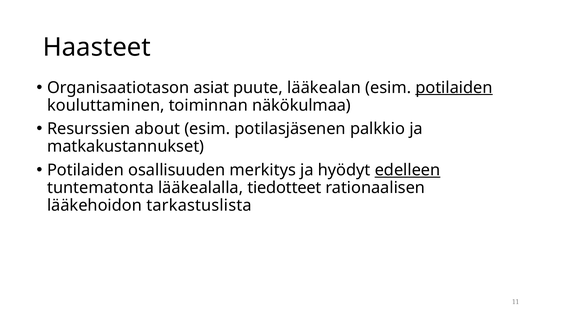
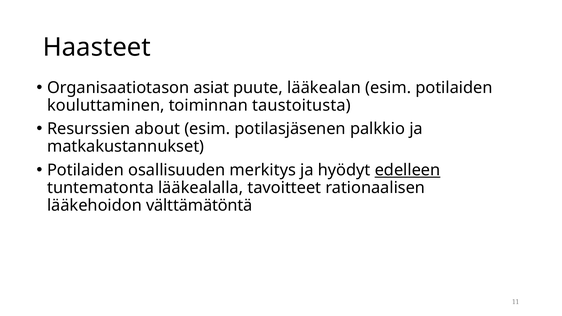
potilaiden at (454, 88) underline: present -> none
näkökulmaa: näkökulmaa -> taustoitusta
tiedotteet: tiedotteet -> tavoitteet
tarkastuslista: tarkastuslista -> välttämätöntä
